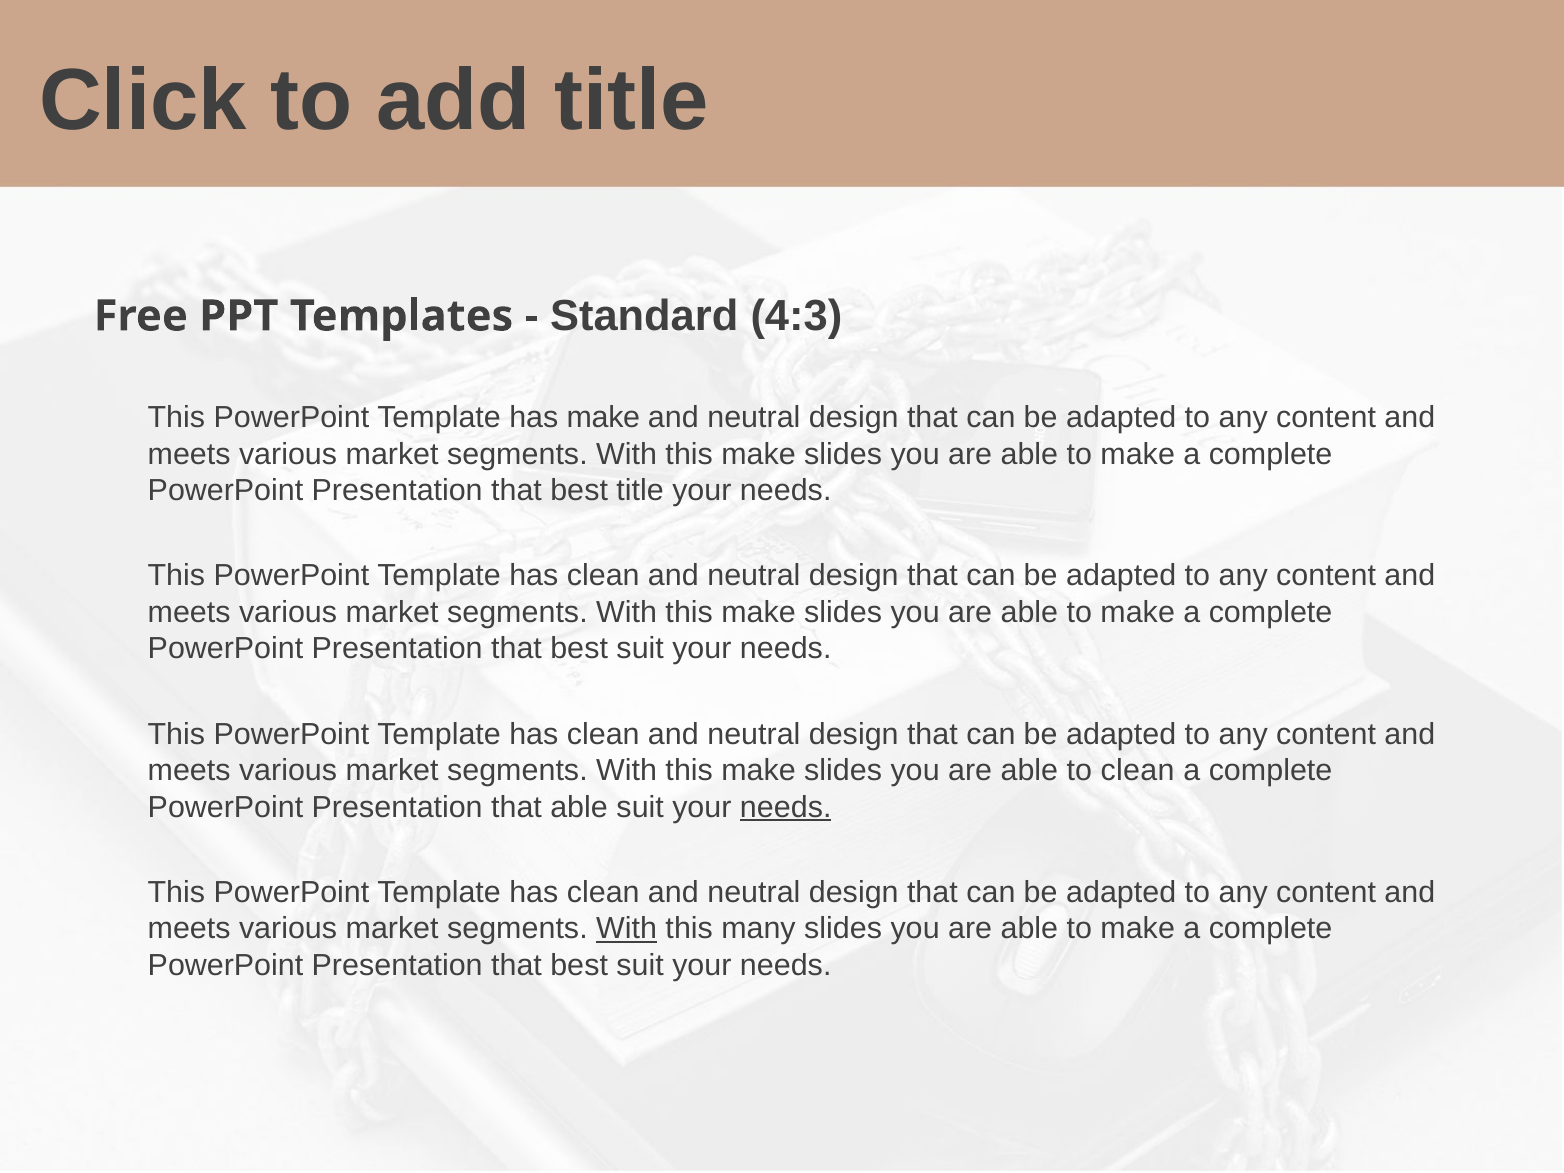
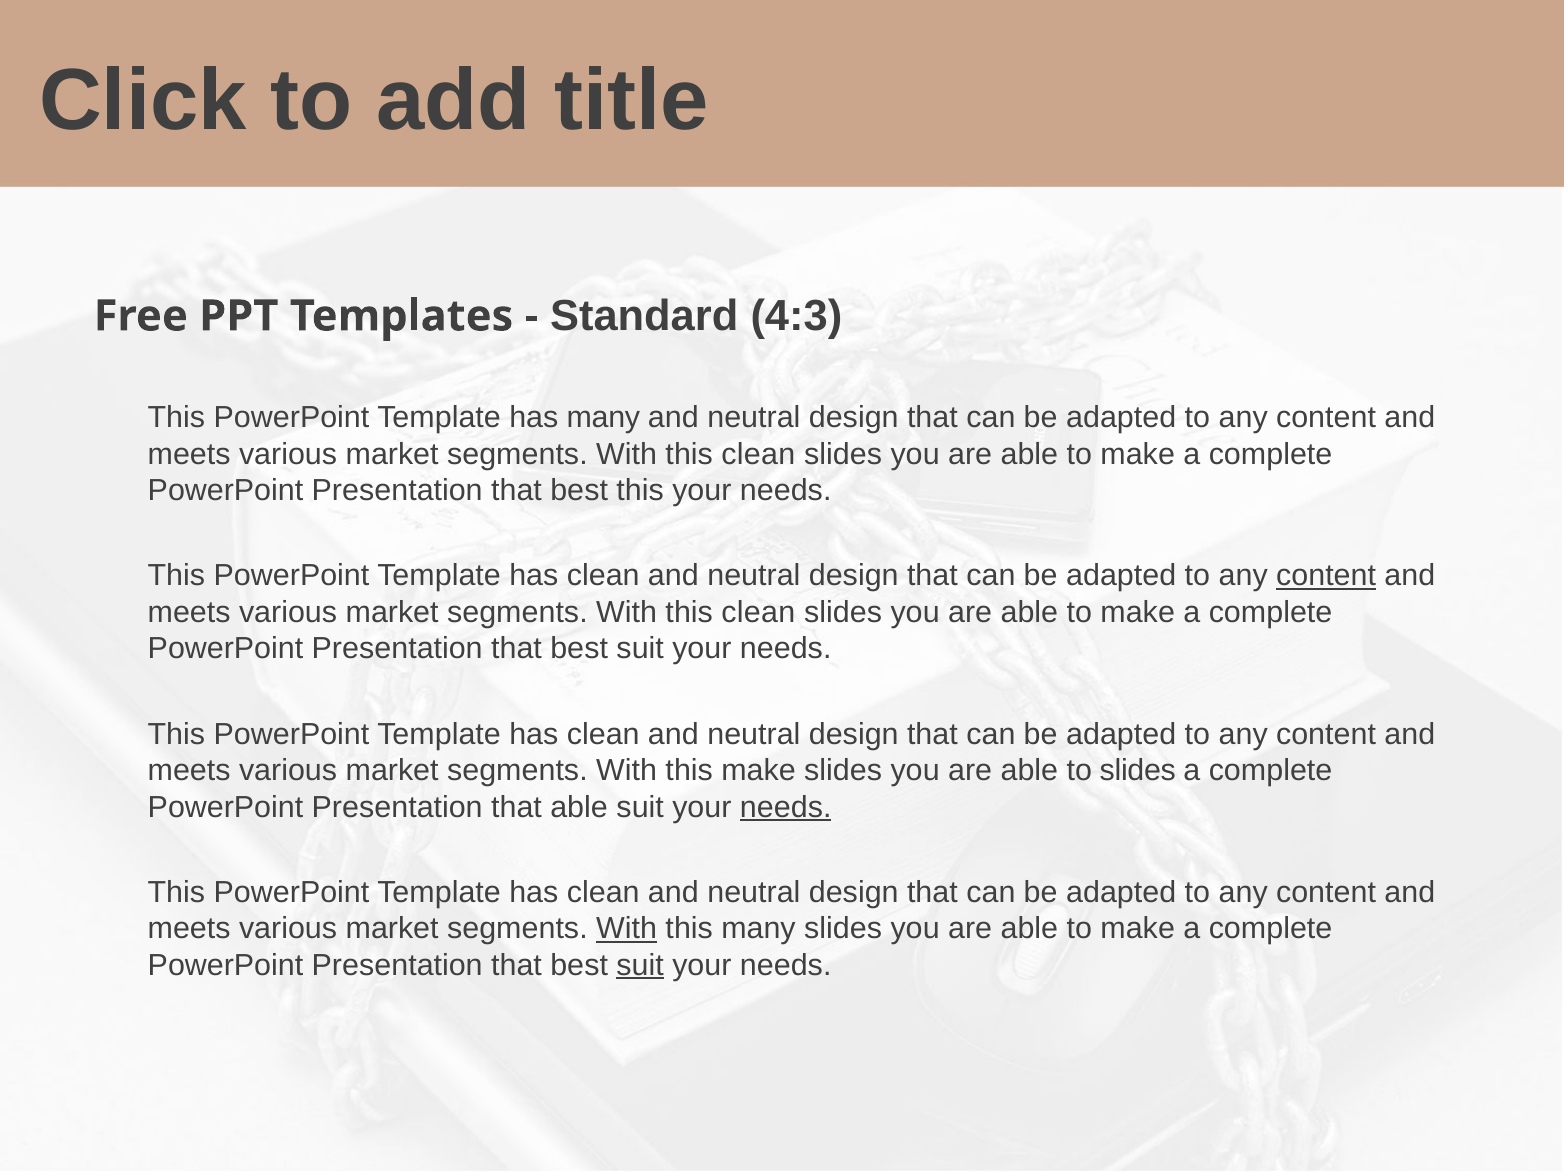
has make: make -> many
make at (759, 454): make -> clean
best title: title -> this
content at (1326, 576) underline: none -> present
make at (759, 612): make -> clean
to clean: clean -> slides
suit at (640, 965) underline: none -> present
